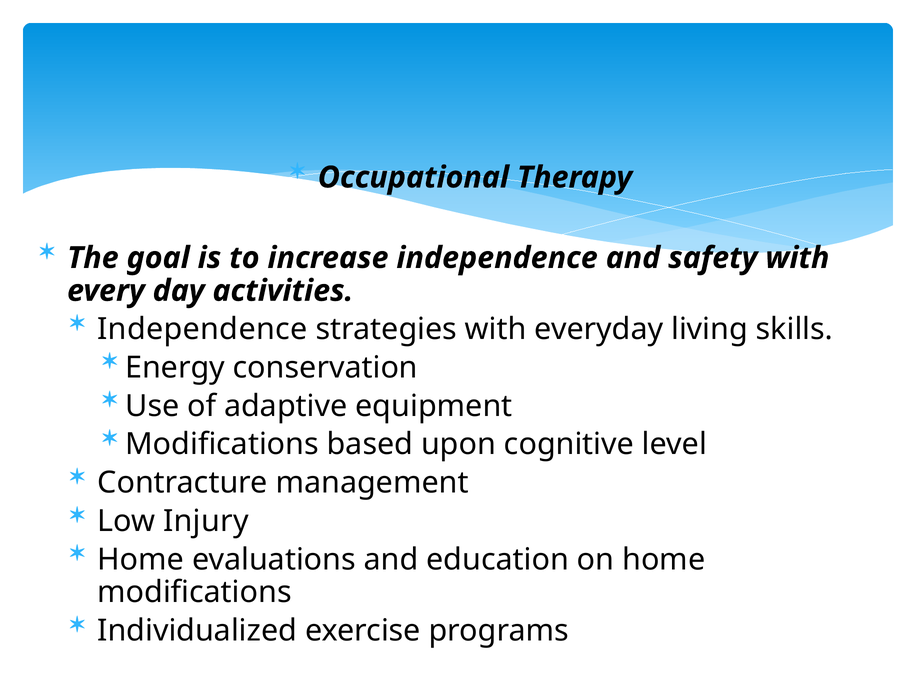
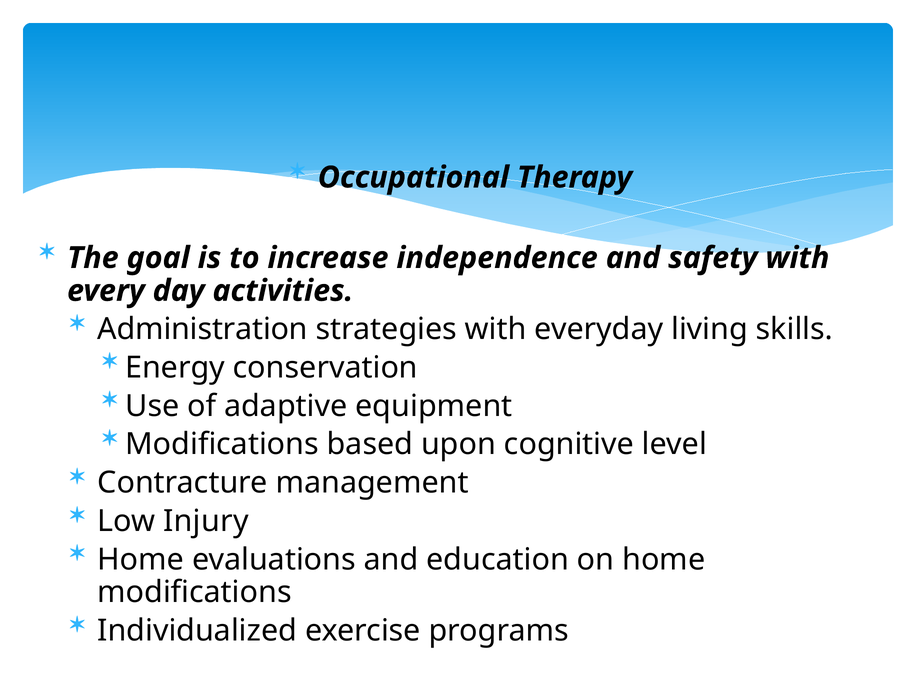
Independence at (202, 329): Independence -> Administration
